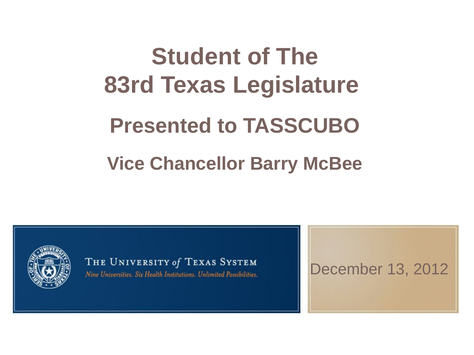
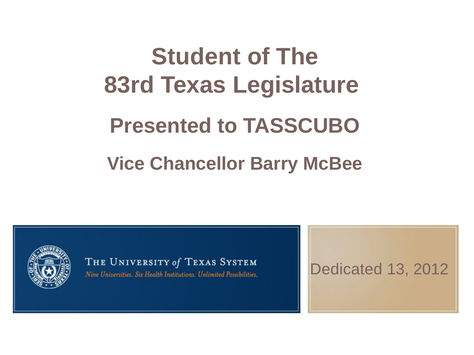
December: December -> Dedicated
